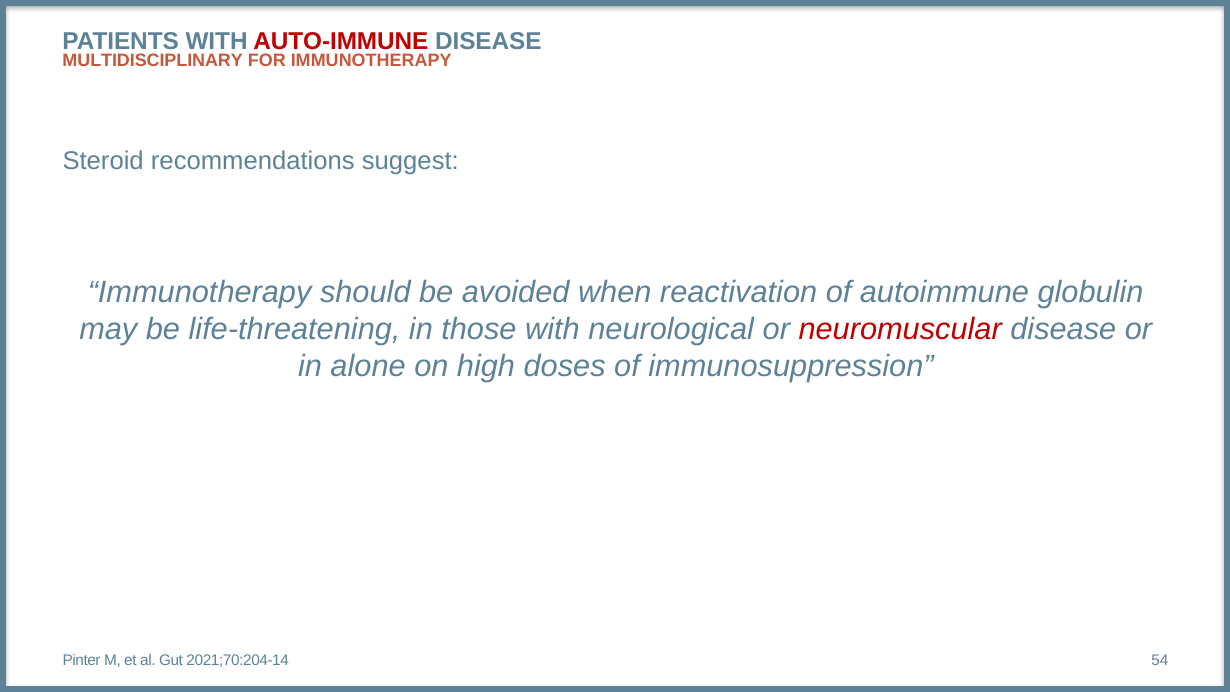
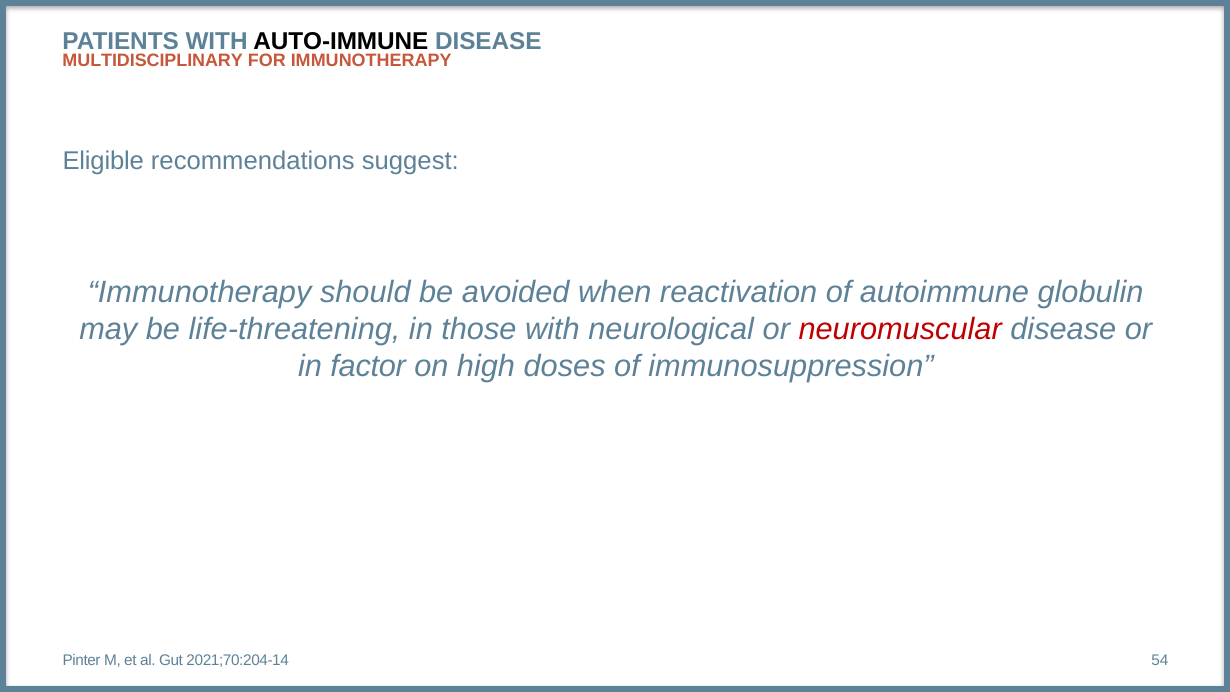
AUTO-IMMUNE colour: red -> black
Steroid: Steroid -> Eligible
alone: alone -> factor
